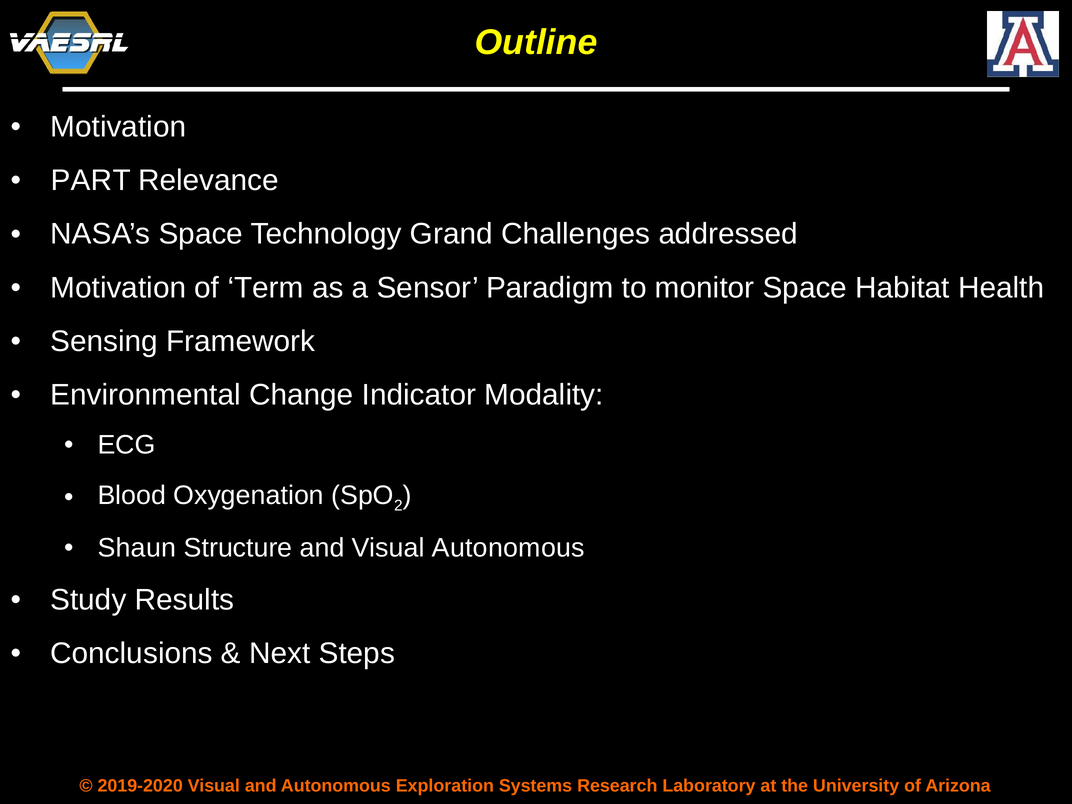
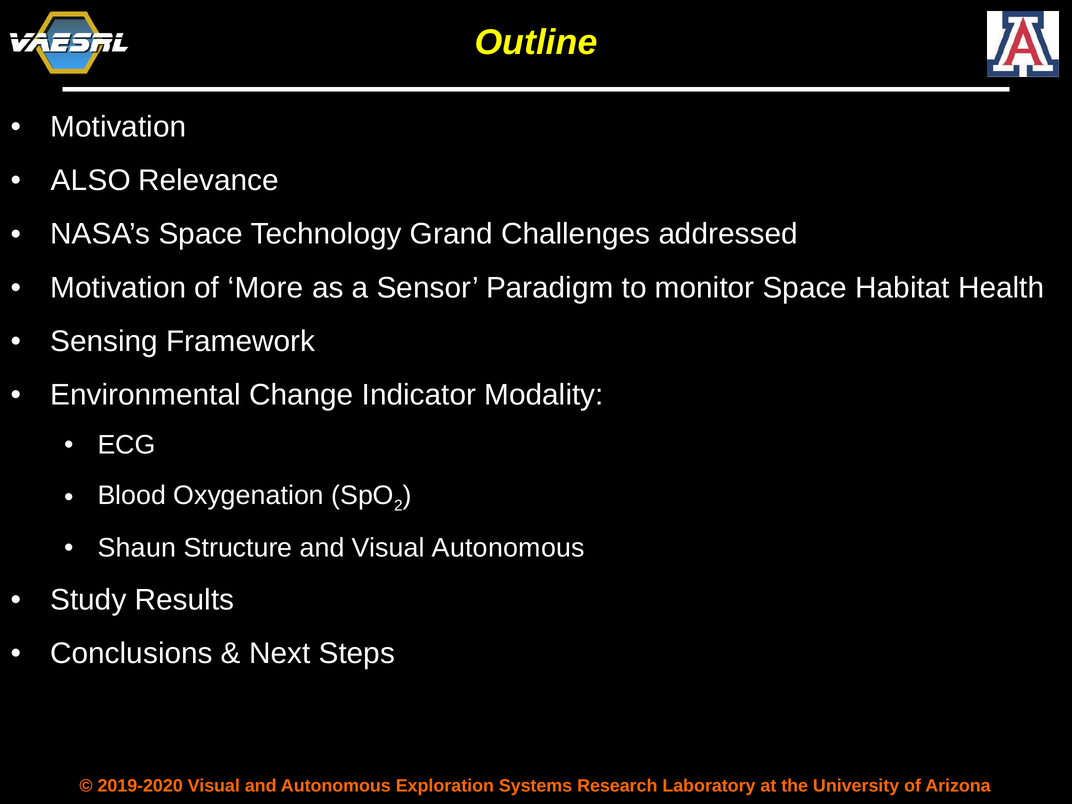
PART: PART -> ALSO
Term: Term -> More
